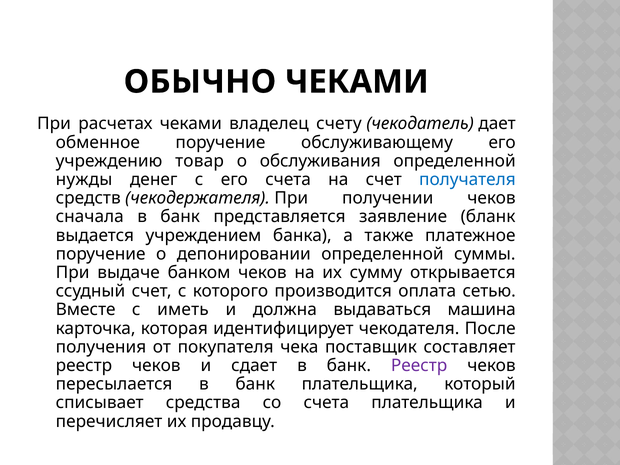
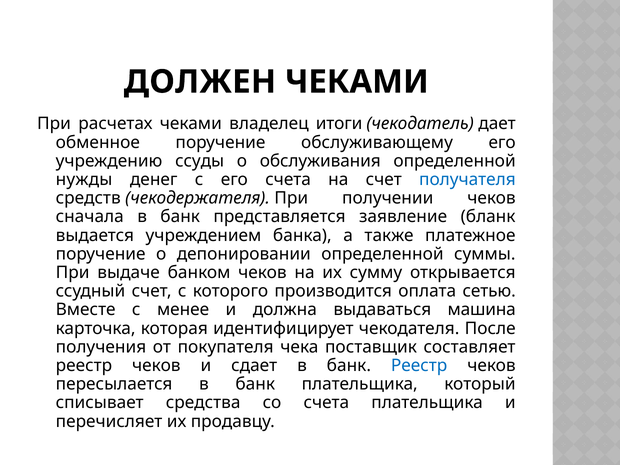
ОБЫЧНО: ОБЫЧНО -> ДОЛЖЕН
счету: счету -> итоги
товар: товар -> ссуды
иметь: иметь -> менее
Реестр at (419, 366) colour: purple -> blue
